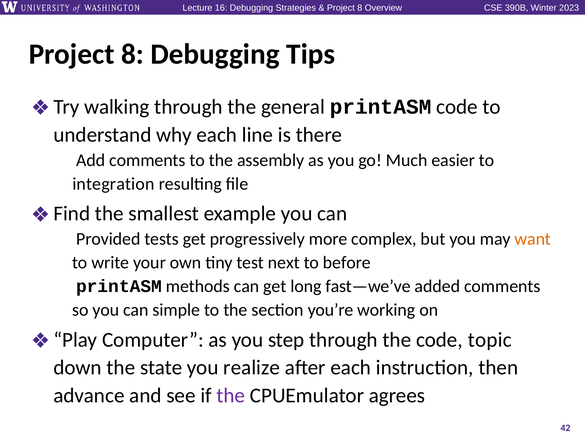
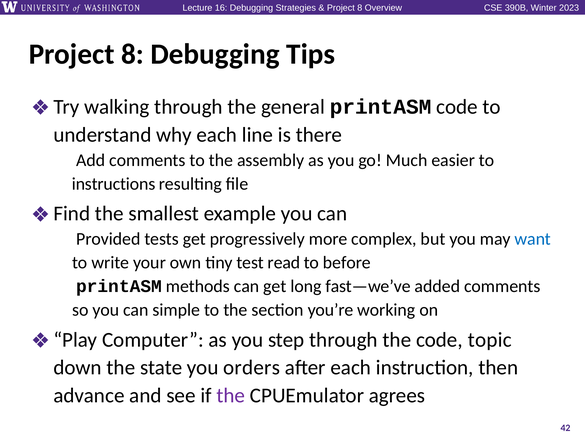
integration: integration -> instructions
want colour: orange -> blue
next: next -> read
realize: realize -> orders
